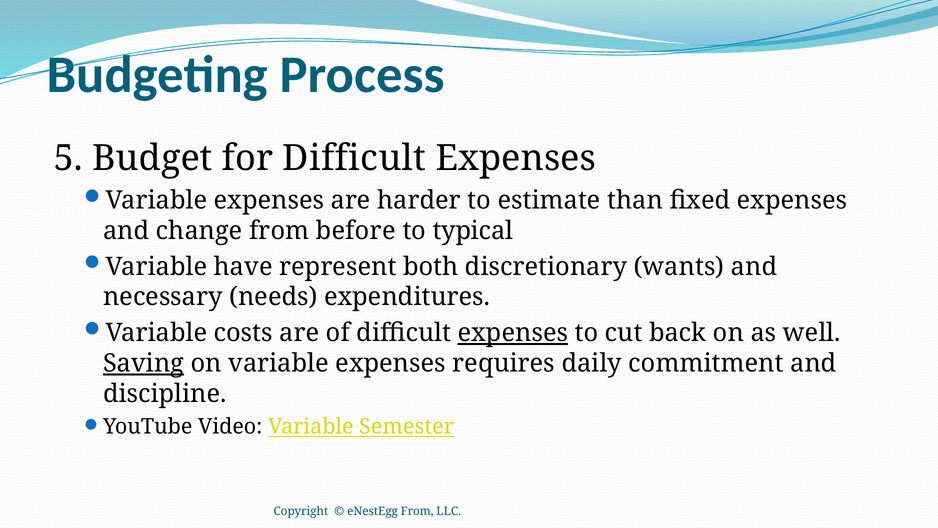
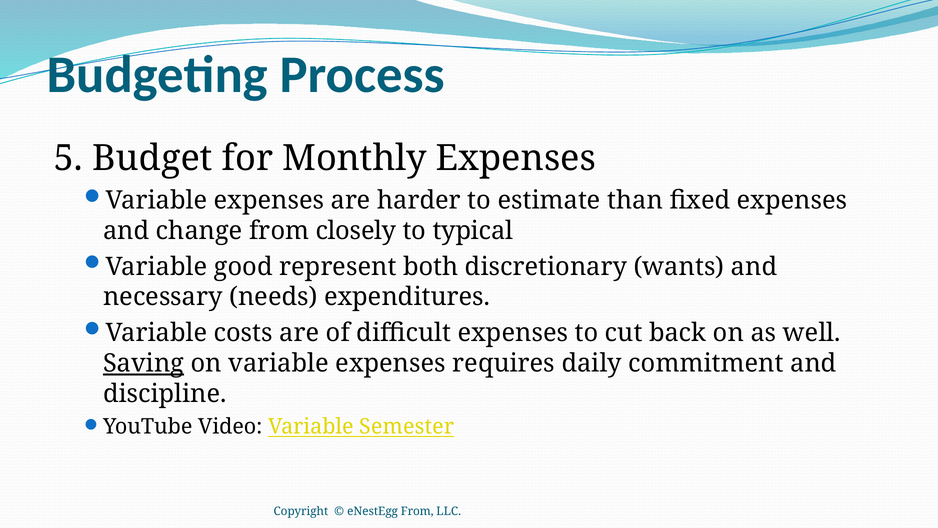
for Difficult: Difficult -> Monthly
before: before -> closely
have: have -> good
expenses at (513, 333) underline: present -> none
